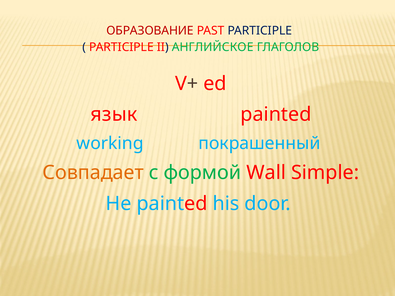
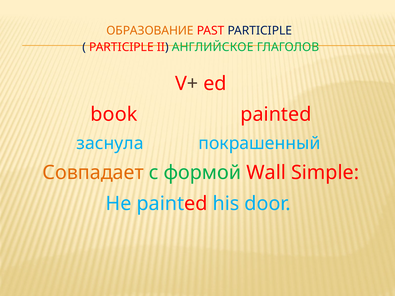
ОБРАЗОВАНИЕ colour: red -> orange
язык: язык -> book
working: working -> заснула
